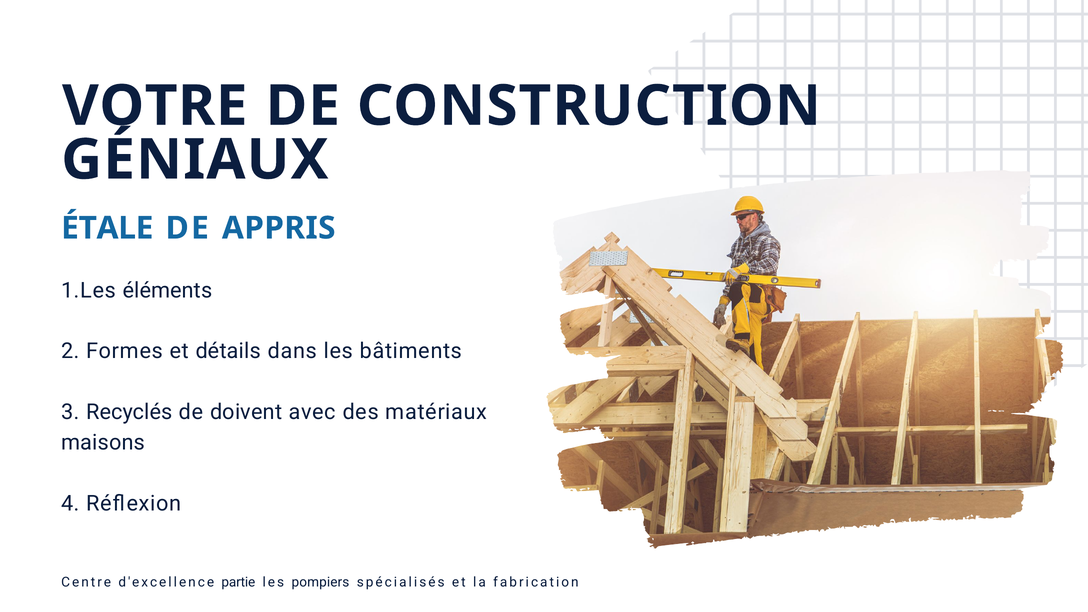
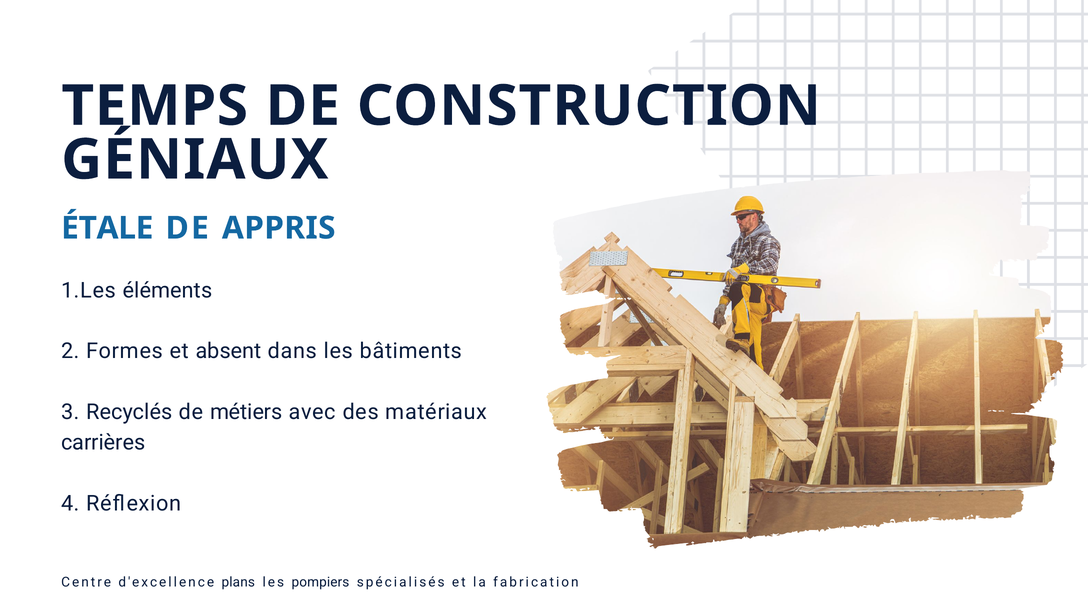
VOTRE: VOTRE -> TEMPS
détails: détails -> absent
doivent: doivent -> métiers
maisons: maisons -> carrières
partie: partie -> plans
